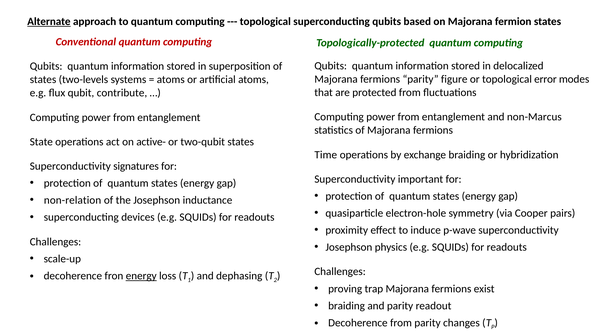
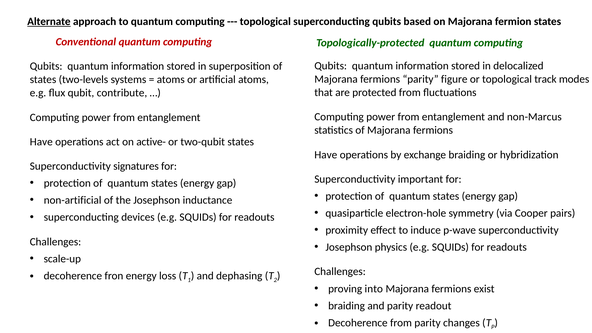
error: error -> track
State at (41, 142): State -> Have
Time at (326, 155): Time -> Have
non-relation: non-relation -> non-artificial
energy at (141, 276) underline: present -> none
trap: trap -> into
